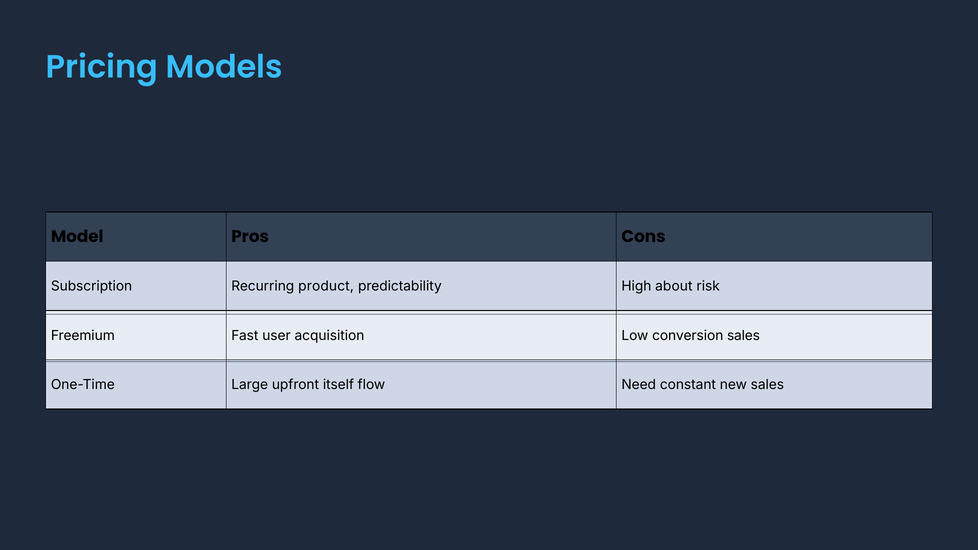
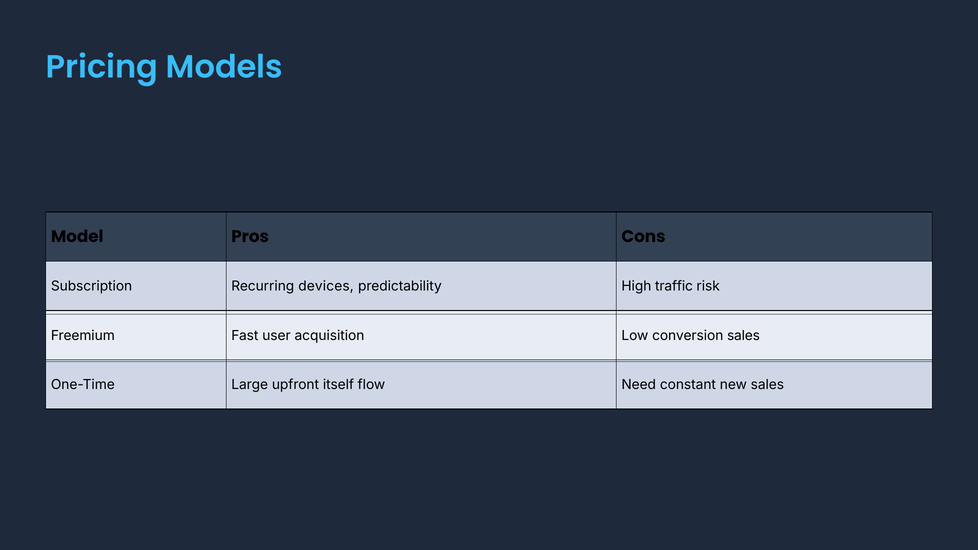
product: product -> devices
about: about -> traffic
